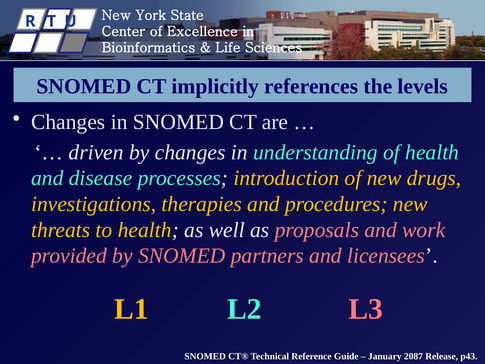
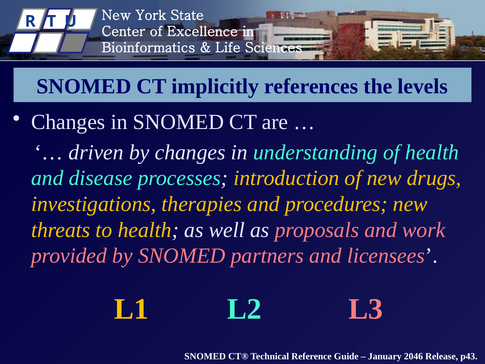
2087: 2087 -> 2046
